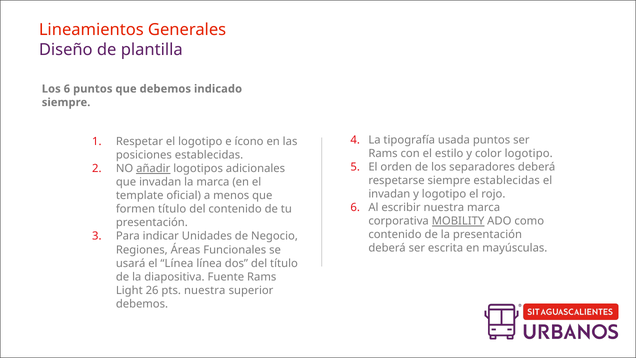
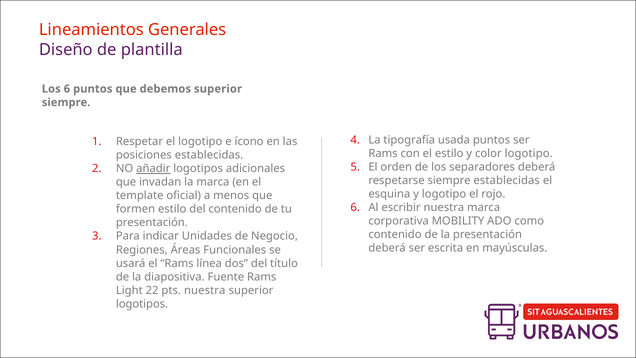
debemos indicado: indicado -> superior
invadan at (389, 194): invadan -> esquina
formen título: título -> estilo
MOBILITY underline: present -> none
el Línea: Línea -> Rams
26: 26 -> 22
debemos at (142, 304): debemos -> logotipos
